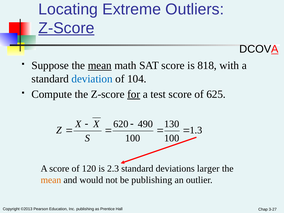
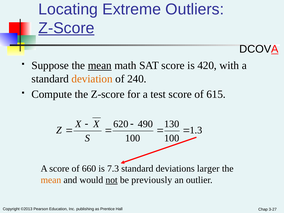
818: 818 -> 420
deviation colour: blue -> orange
104: 104 -> 240
for underline: present -> none
625: 625 -> 615
120: 120 -> 660
2.3: 2.3 -> 7.3
not underline: none -> present
be publishing: publishing -> previously
